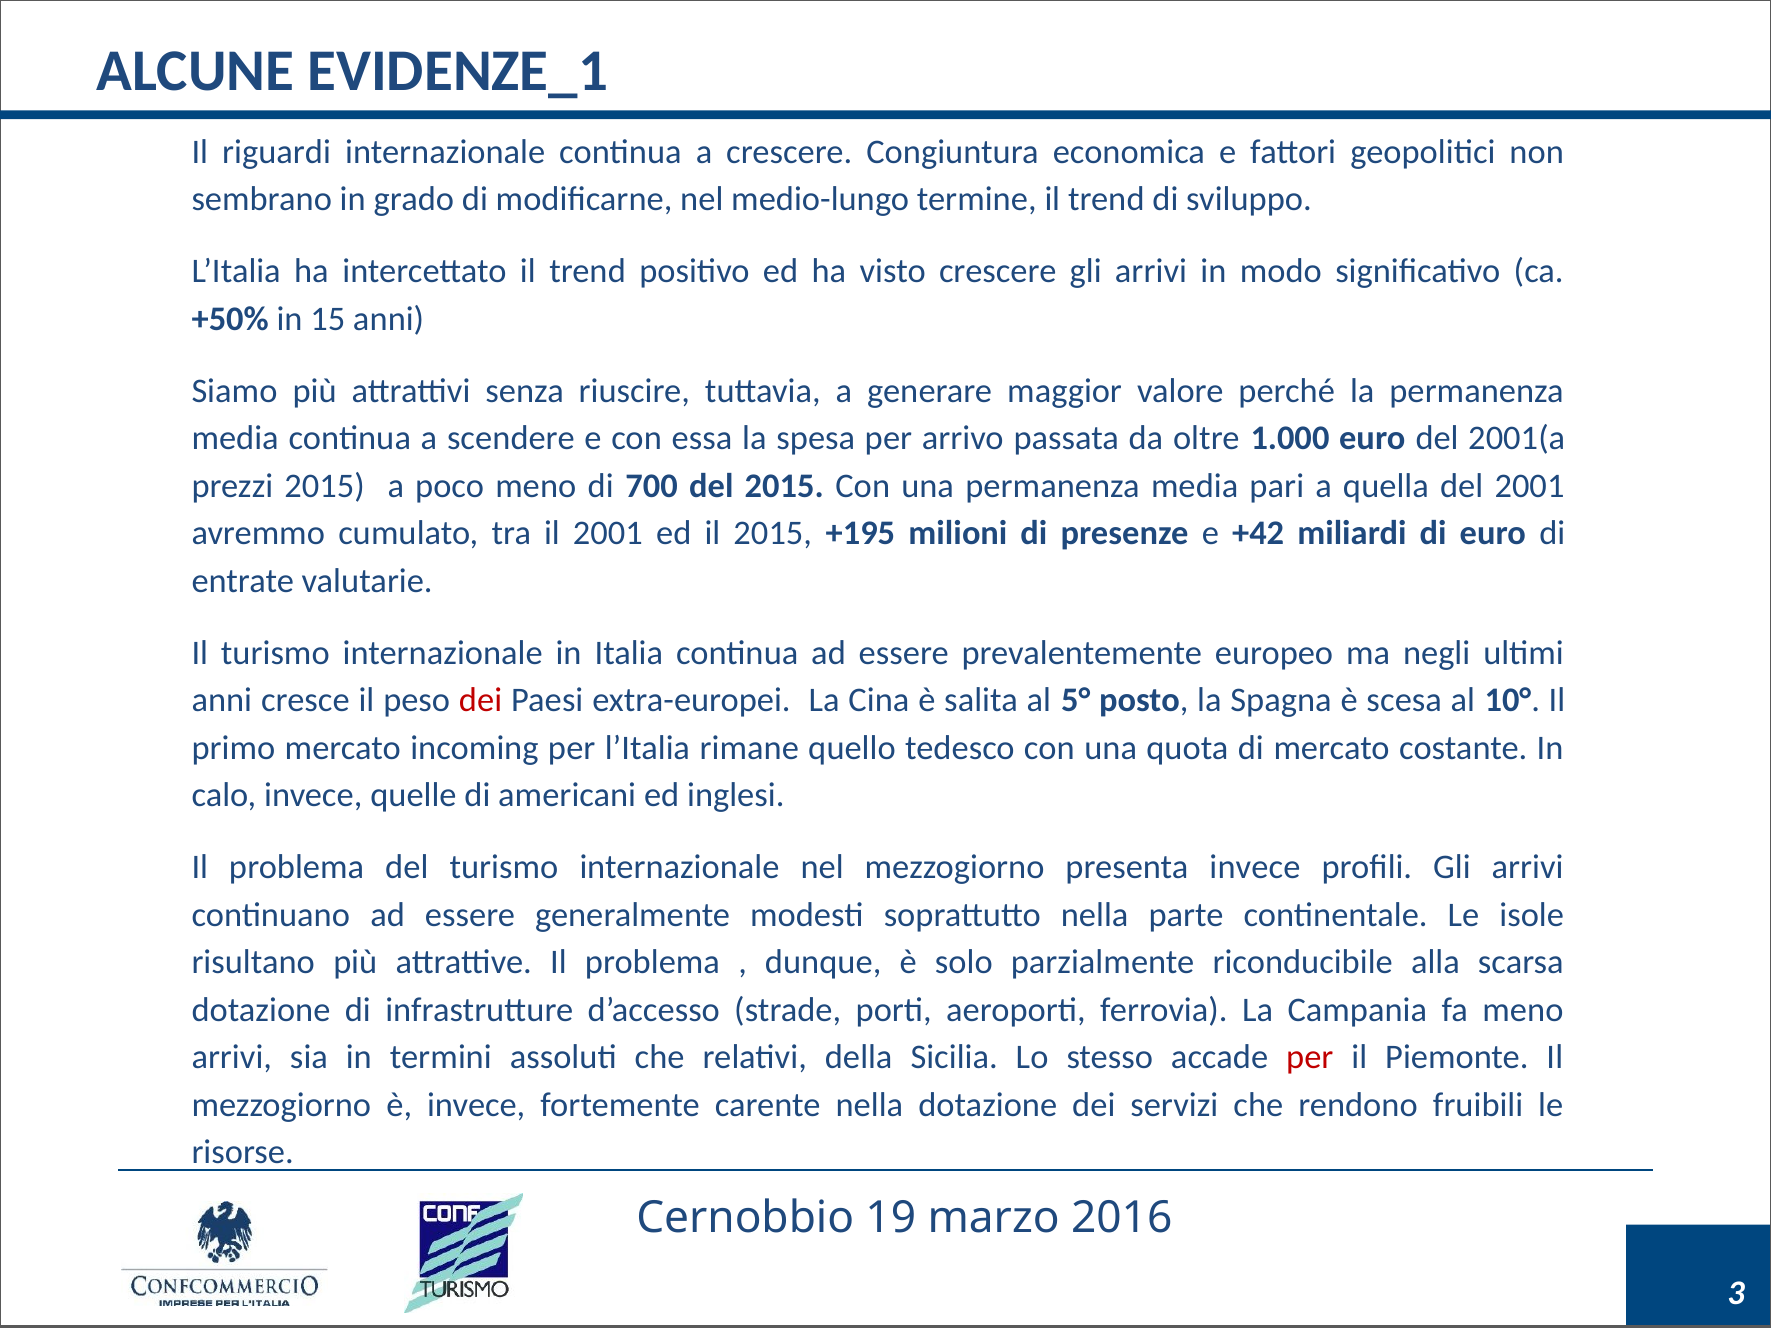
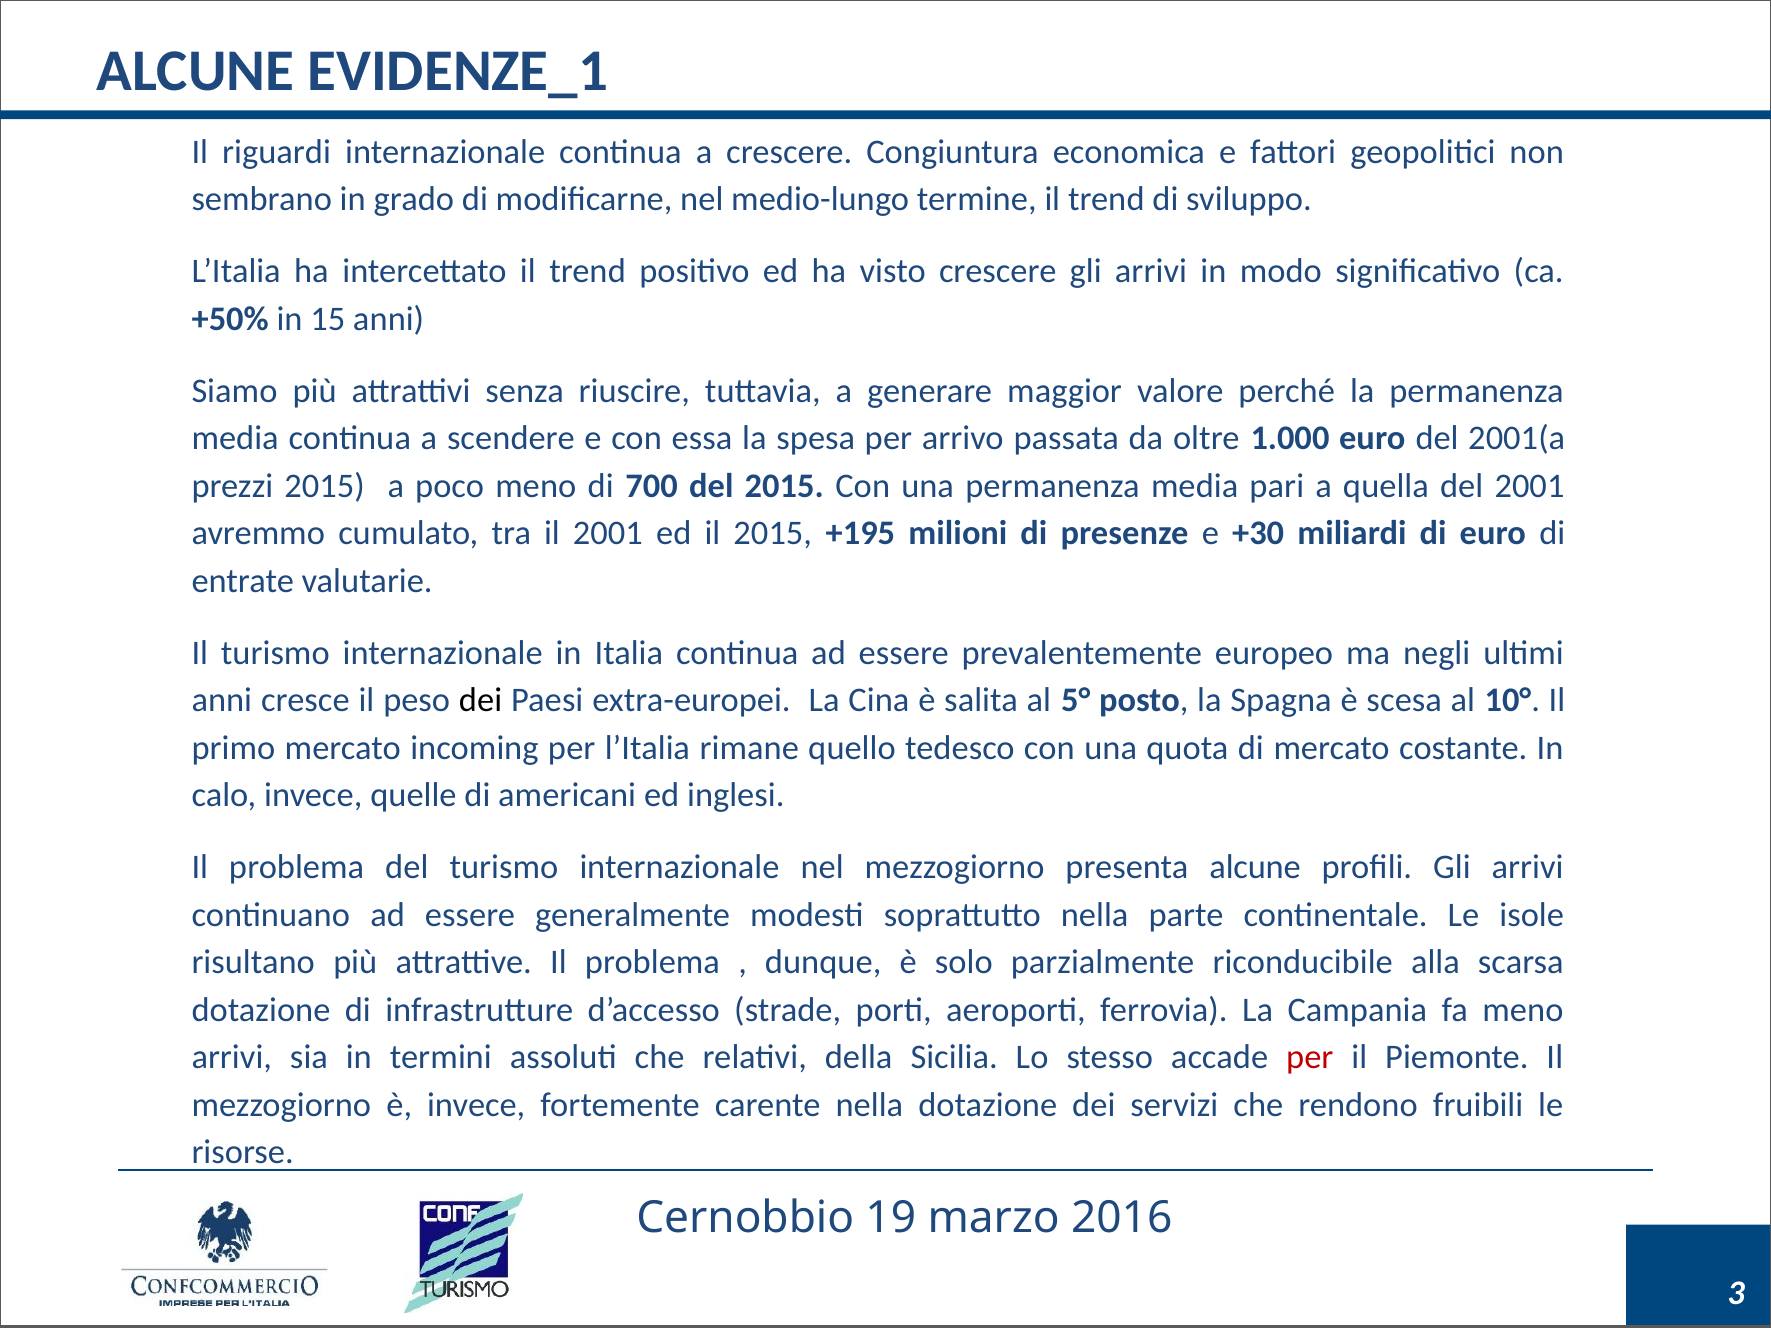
+42: +42 -> +30
dei at (481, 701) colour: red -> black
presenta invece: invece -> alcune
